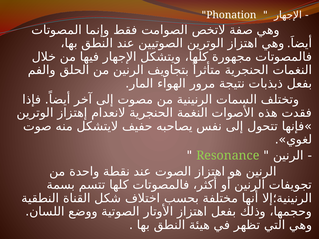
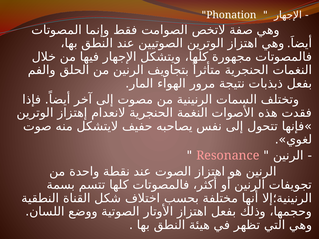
Resonance colour: light green -> pink
